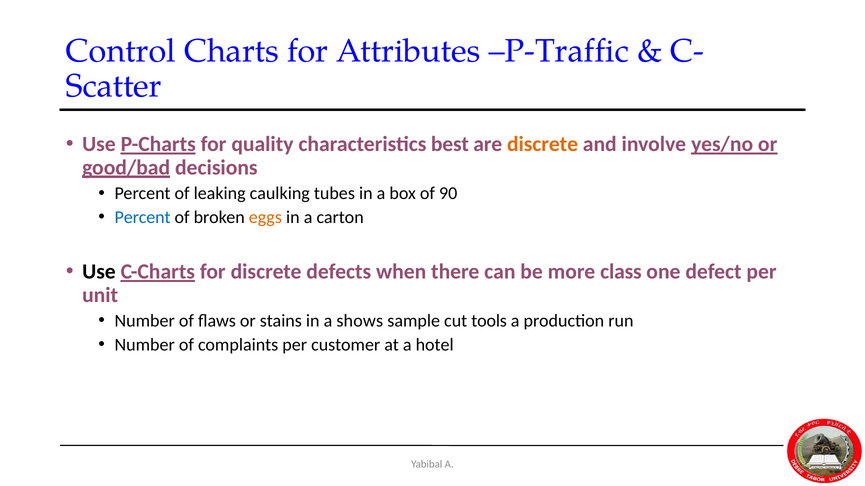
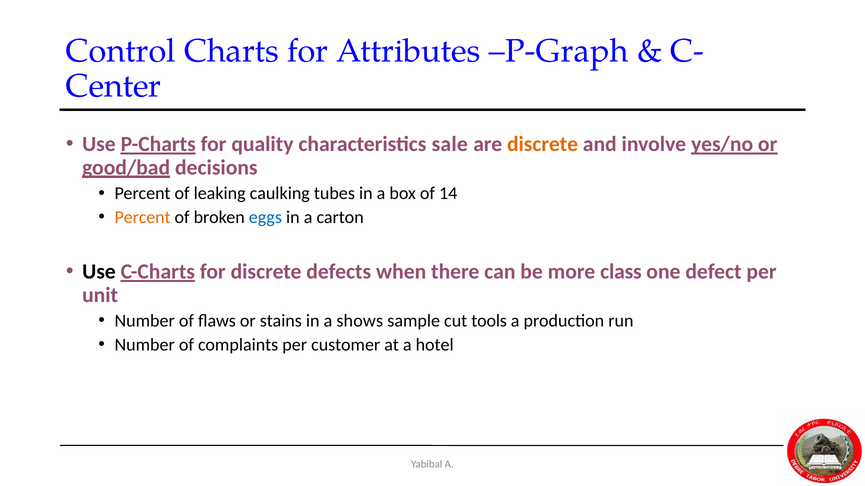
P-Traffic: P-Traffic -> P-Graph
Scatter: Scatter -> Center
best: best -> sale
90: 90 -> 14
Percent at (143, 218) colour: blue -> orange
eggs colour: orange -> blue
